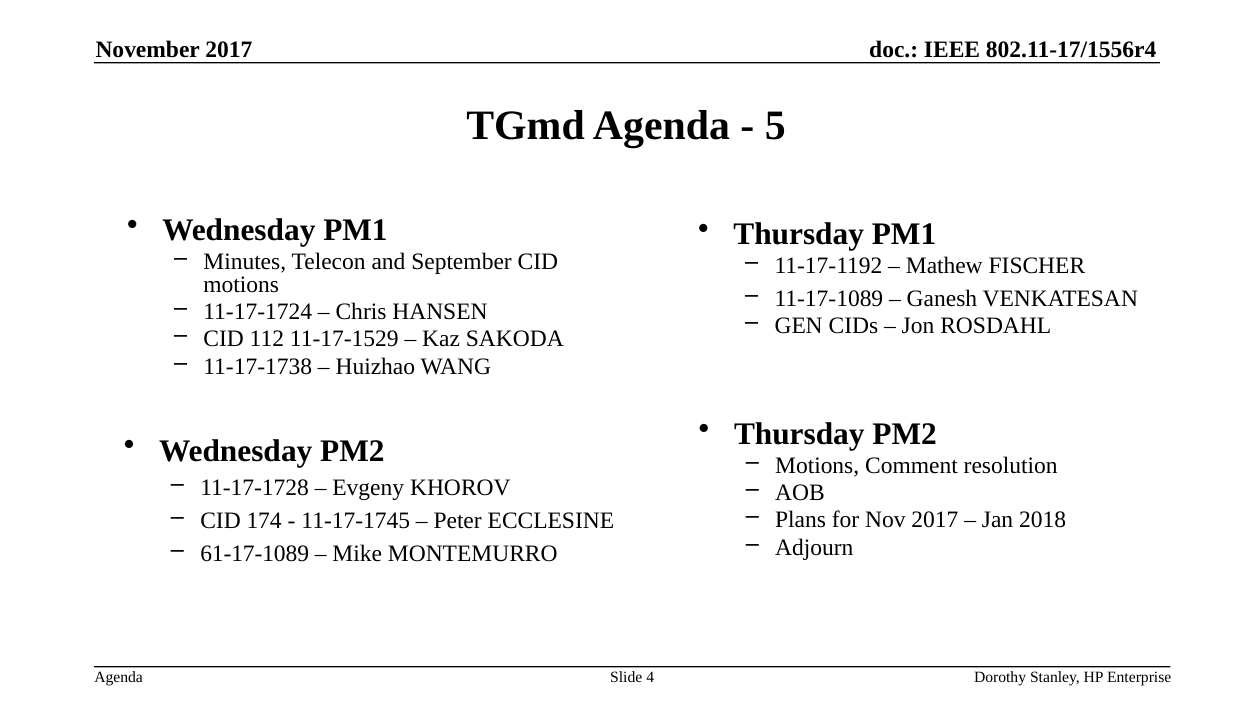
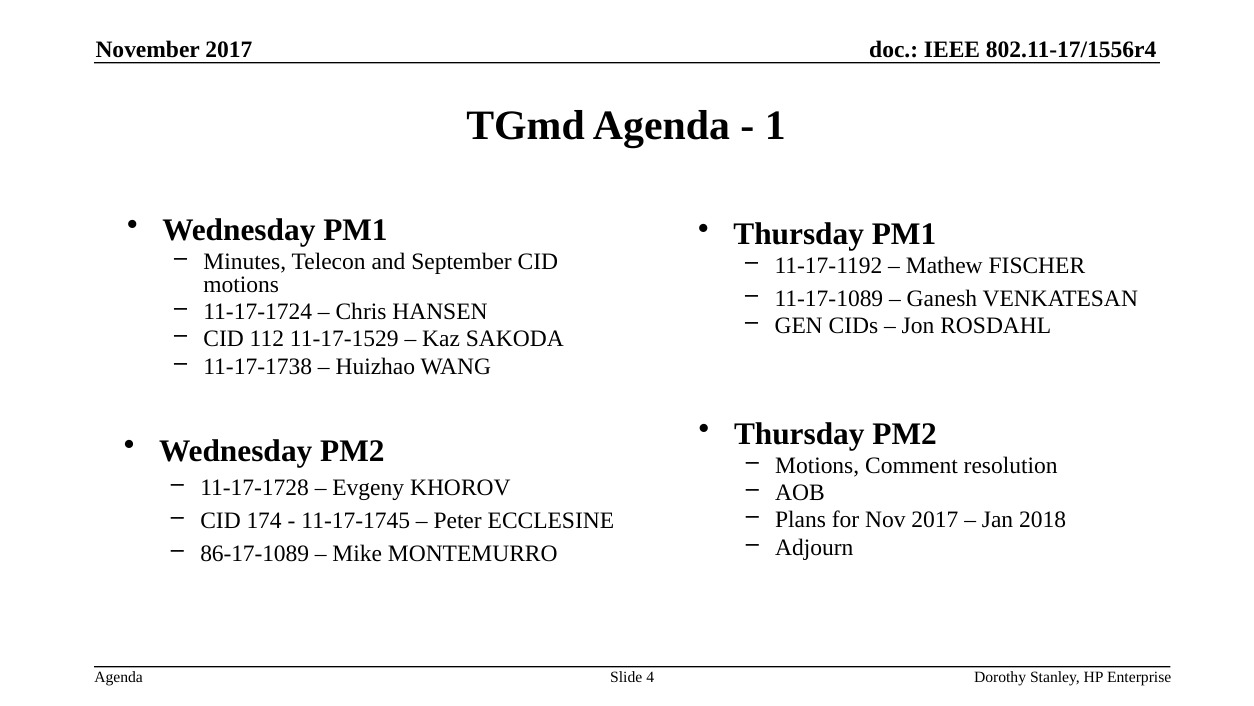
5: 5 -> 1
61-17-1089: 61-17-1089 -> 86-17-1089
